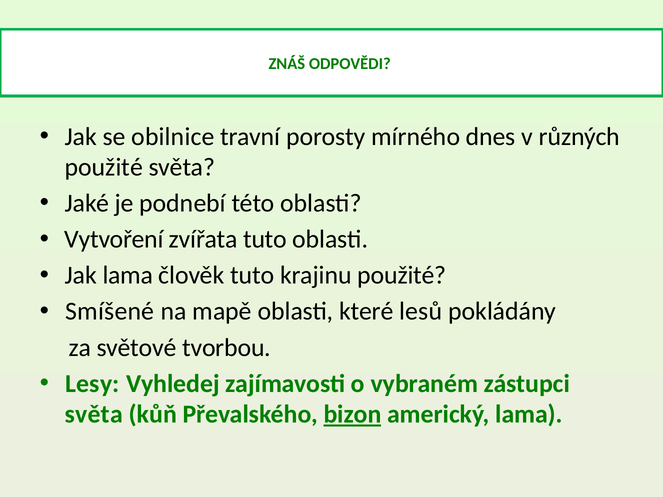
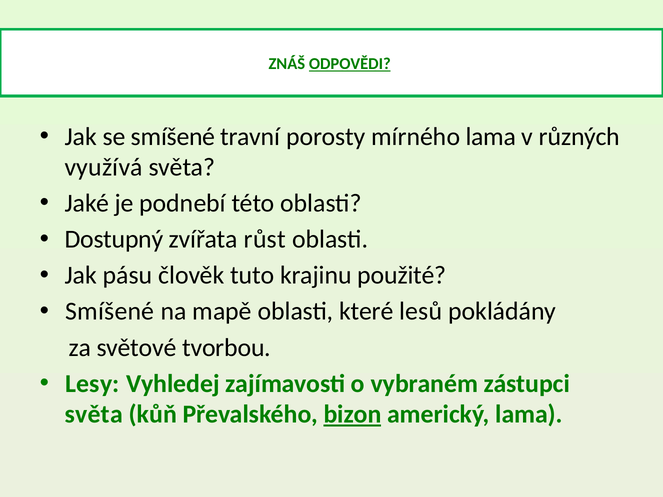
ODPOVĚDI underline: none -> present
se obilnice: obilnice -> smíšené
mírného dnes: dnes -> lama
použité at (104, 167): použité -> využívá
Vytvoření: Vytvoření -> Dostupný
zvířata tuto: tuto -> růst
Jak lama: lama -> pásu
